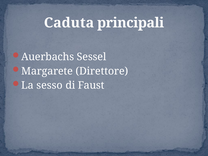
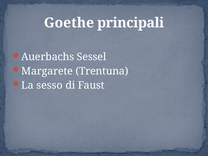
Caduta: Caduta -> Goethe
Direttore: Direttore -> Trentuna
